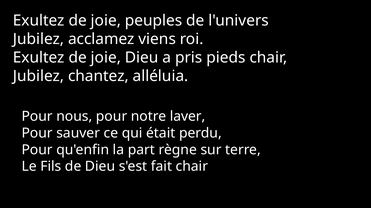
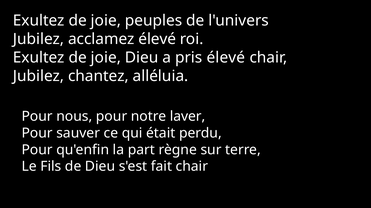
acclamez viens: viens -> élevé
pris pieds: pieds -> élevé
